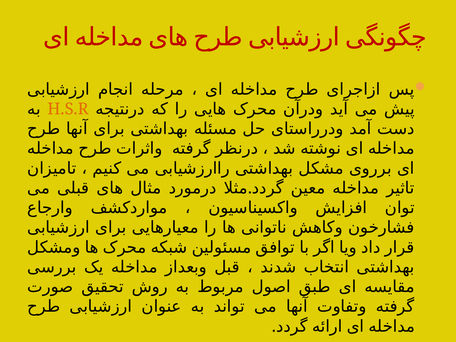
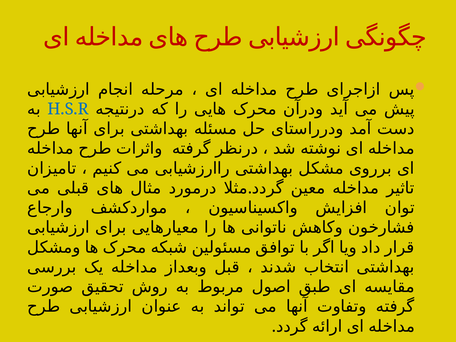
H.S.R colour: orange -> blue
